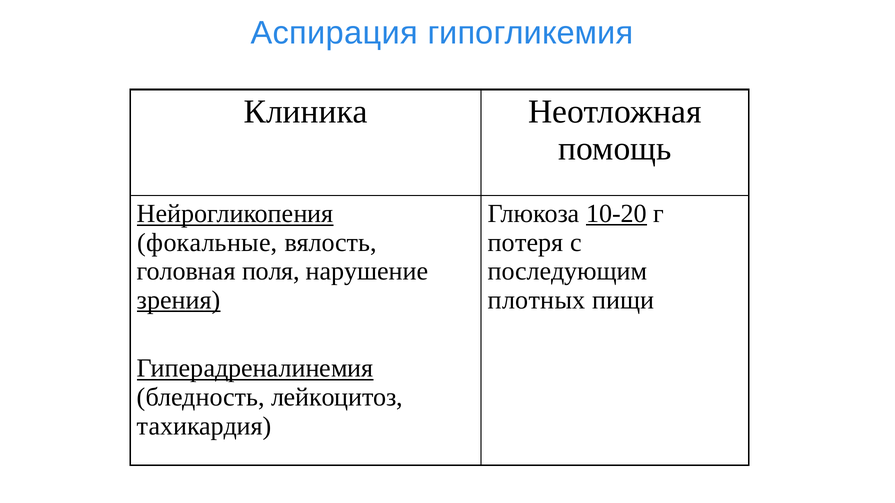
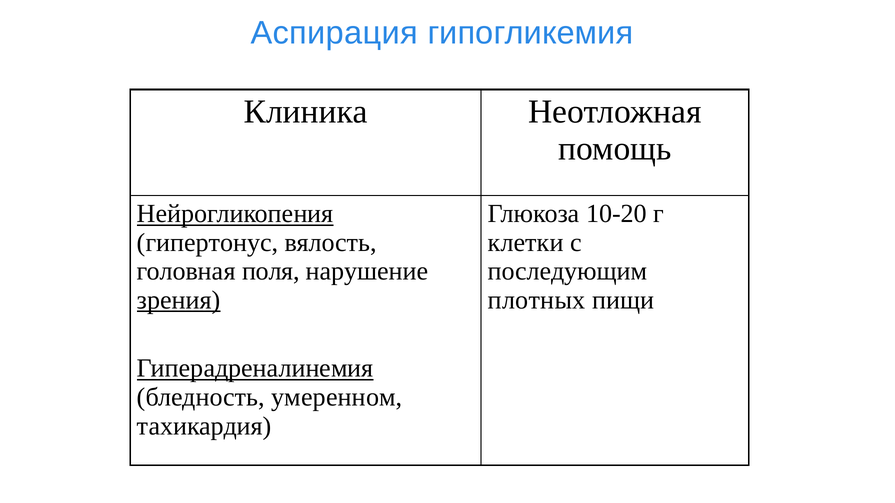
10-20 underline: present -> none
фокальные: фокальные -> гипертонус
потеря: потеря -> клетки
лейкоцитоз: лейкоцитоз -> умеренном
